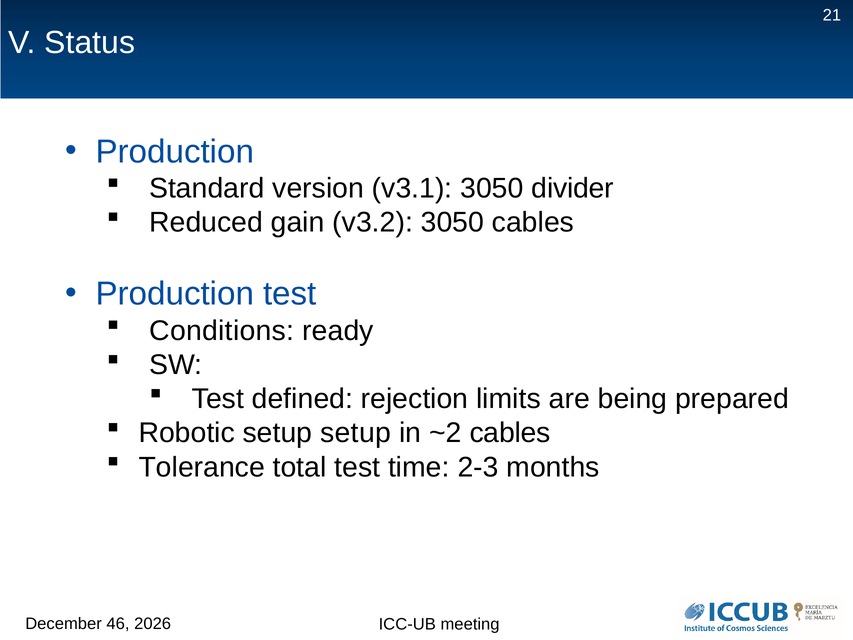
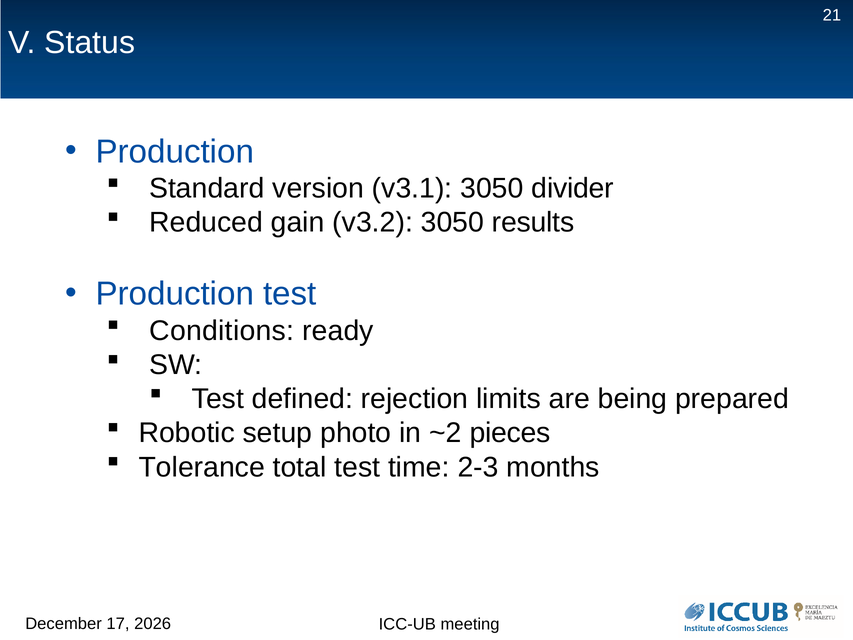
3050 cables: cables -> results
setup setup: setup -> photo
~2 cables: cables -> pieces
46: 46 -> 17
